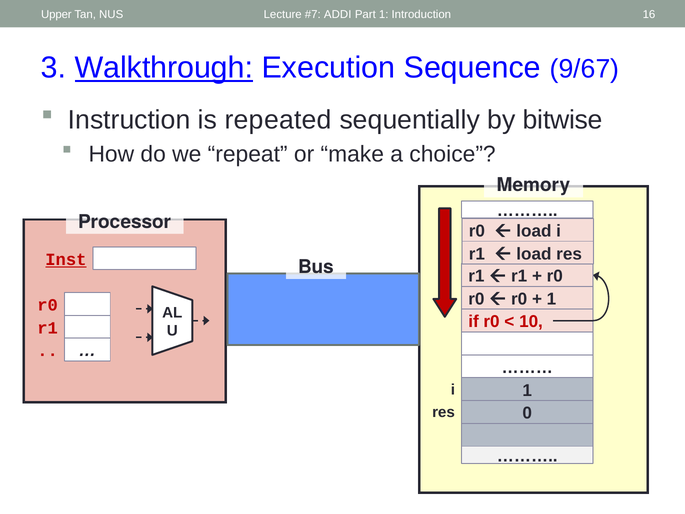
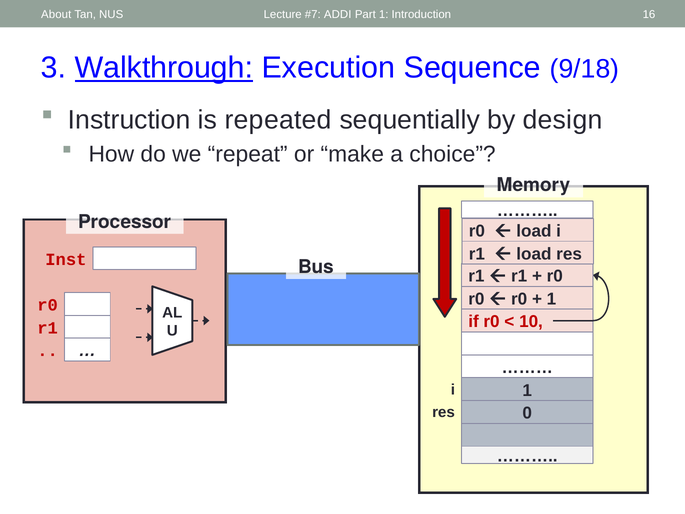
Upper: Upper -> About
9/67: 9/67 -> 9/18
bitwise: bitwise -> design
Inst underline: present -> none
